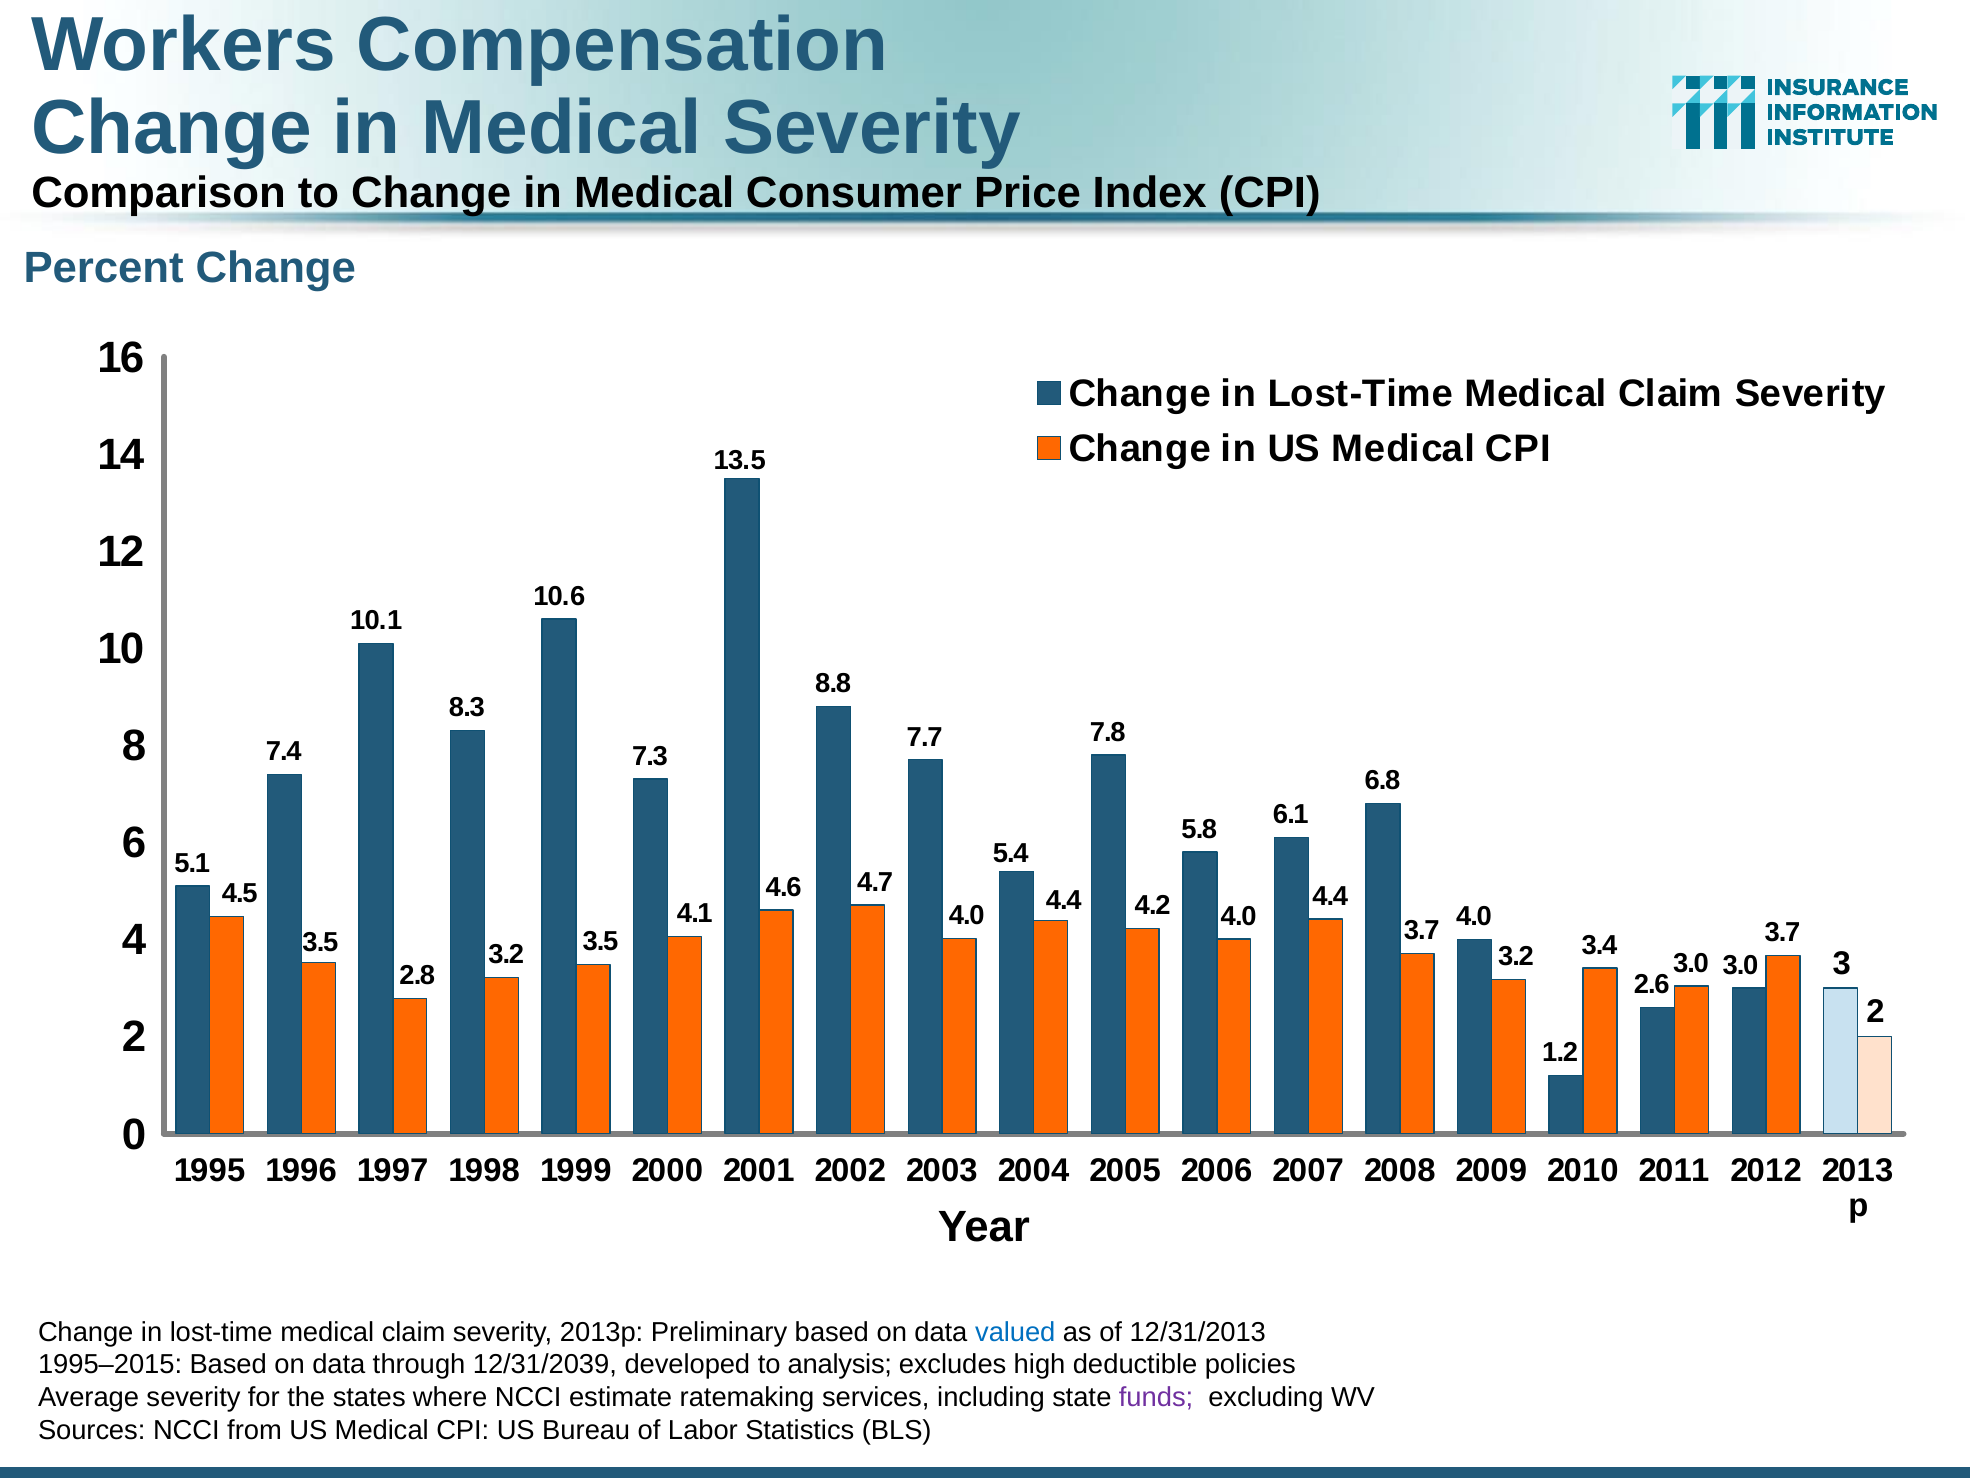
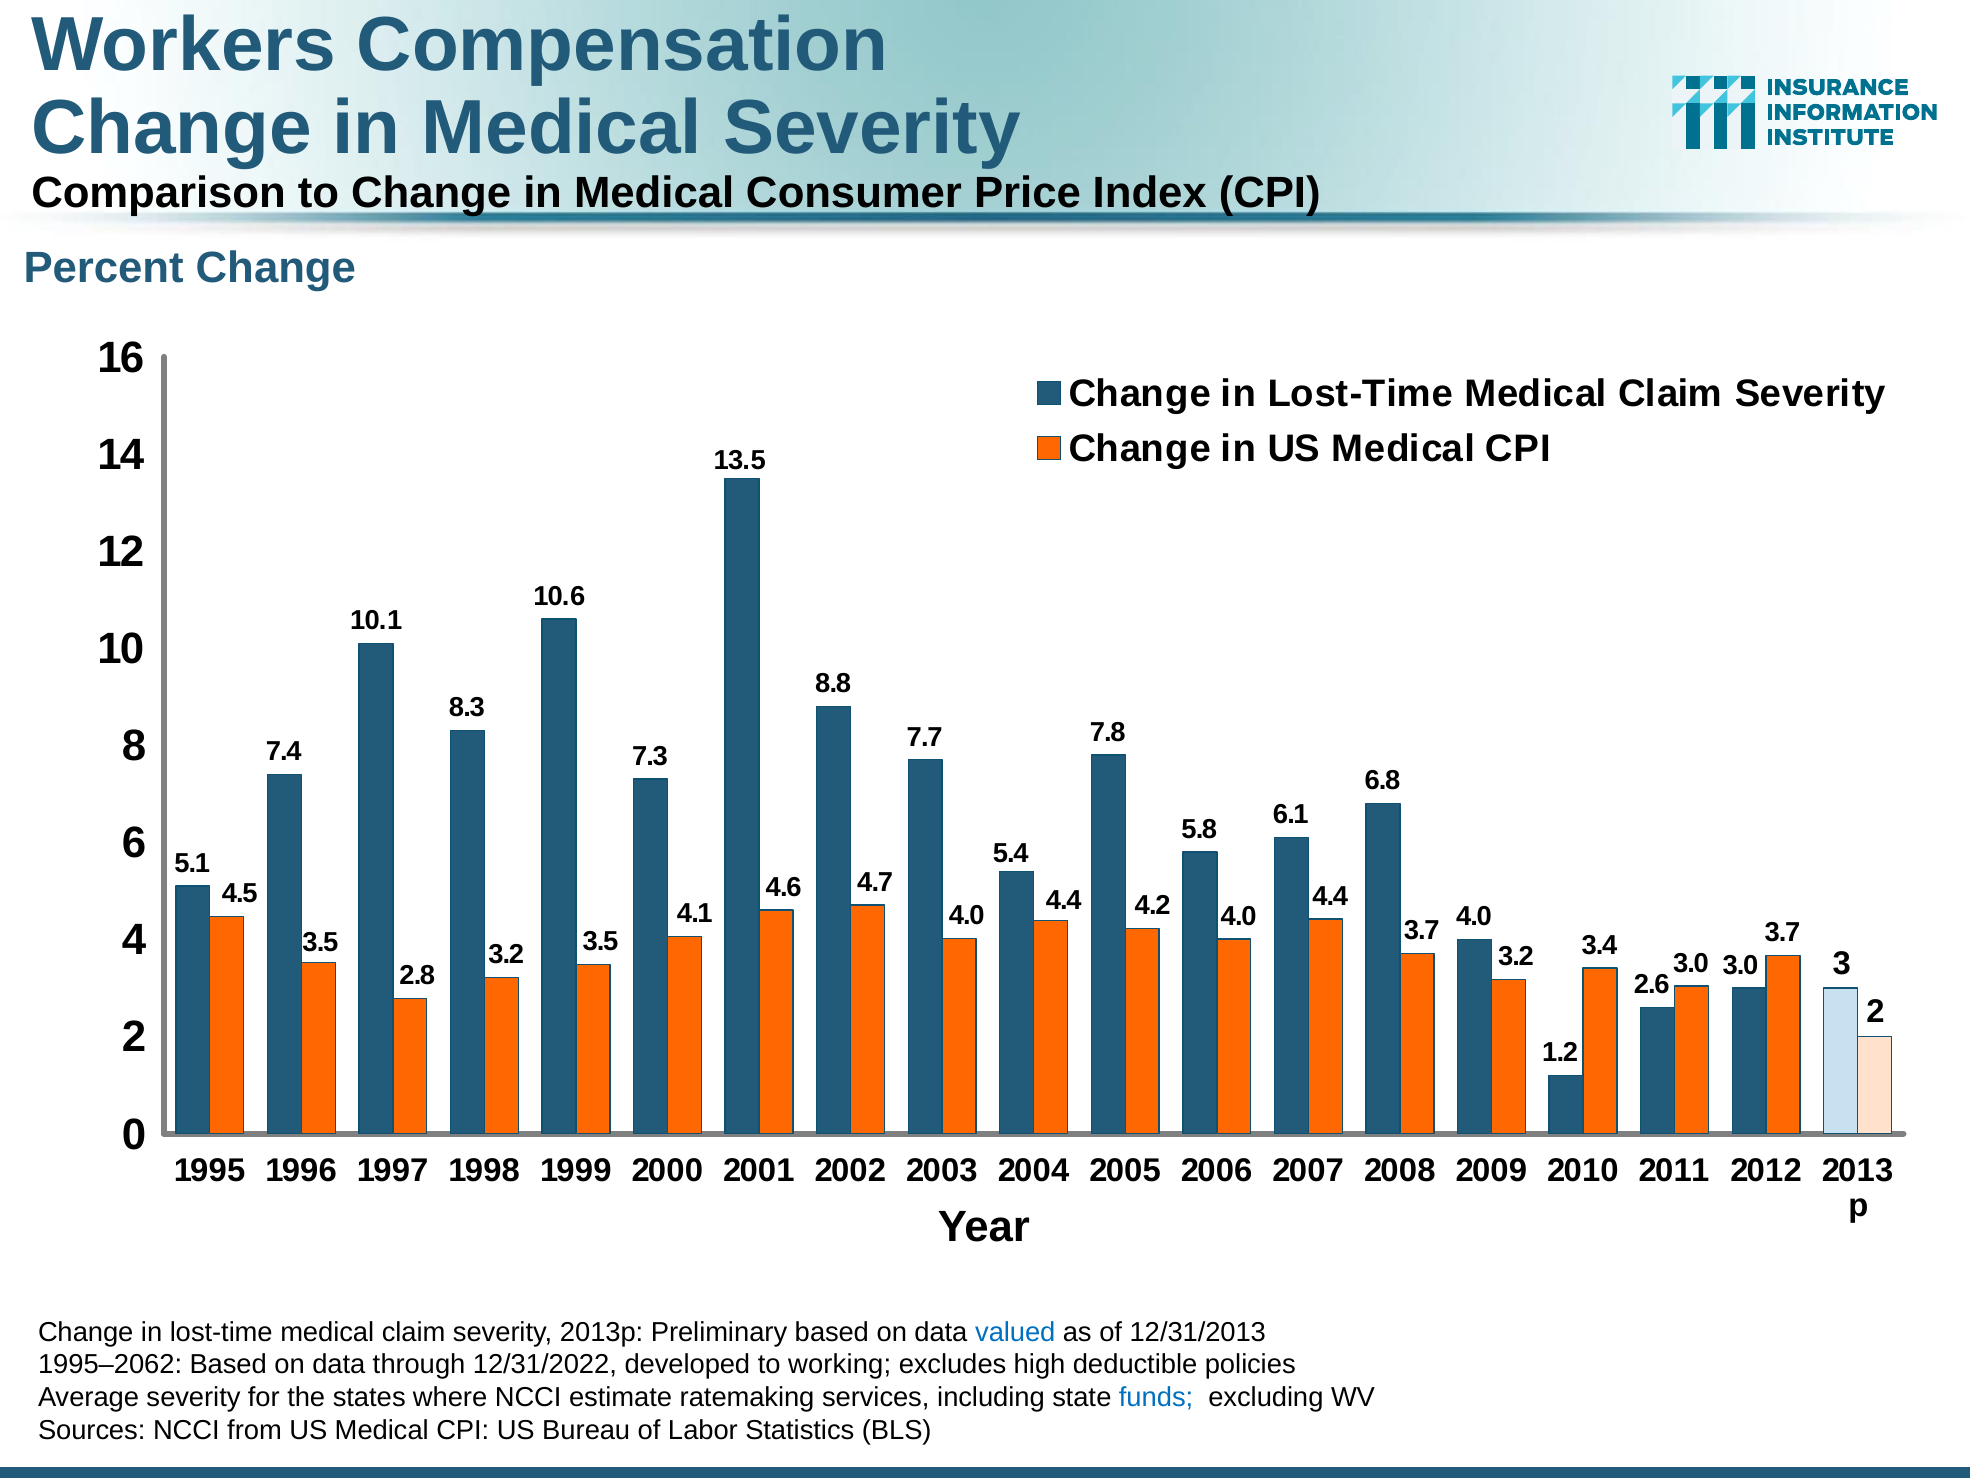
1995–2015: 1995–2015 -> 1995–2062
12/31/2039: 12/31/2039 -> 12/31/2022
analysis: analysis -> working
funds colour: purple -> blue
